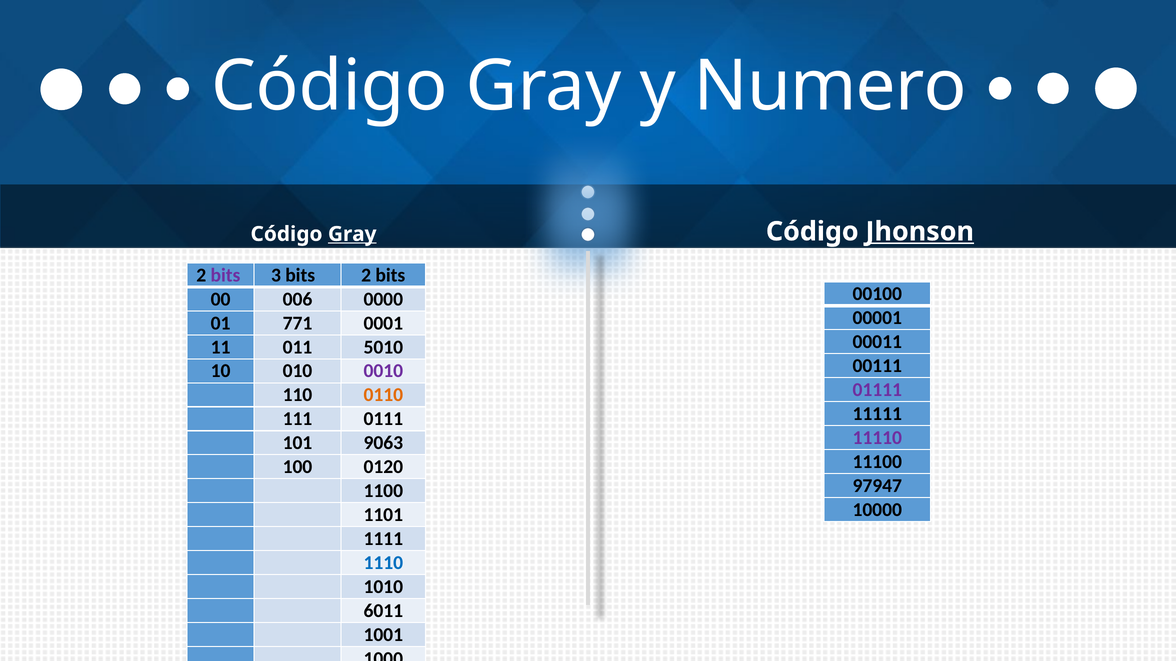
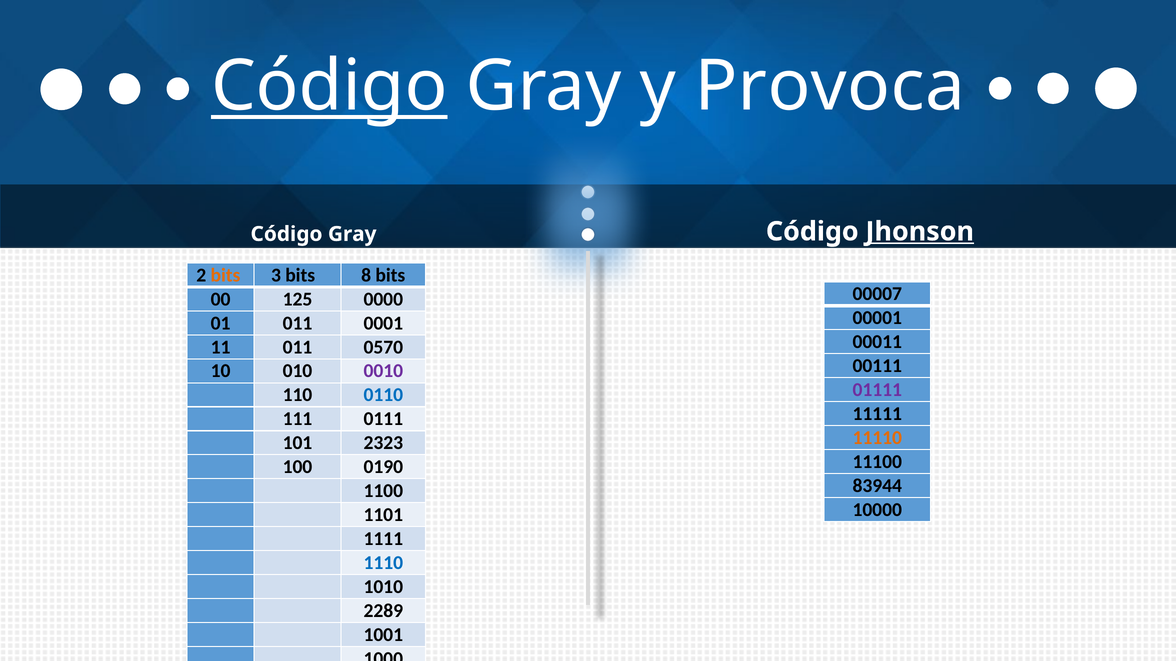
Código at (329, 87) underline: none -> present
Numero: Numero -> Provoca
Gray at (352, 234) underline: present -> none
bits at (225, 275) colour: purple -> orange
bits 2: 2 -> 8
00100: 00100 -> 00007
006: 006 -> 125
01 771: 771 -> 011
5010: 5010 -> 0570
0110 colour: orange -> blue
11110 colour: purple -> orange
9063: 9063 -> 2323
0120: 0120 -> 0190
97947: 97947 -> 83944
6011: 6011 -> 2289
